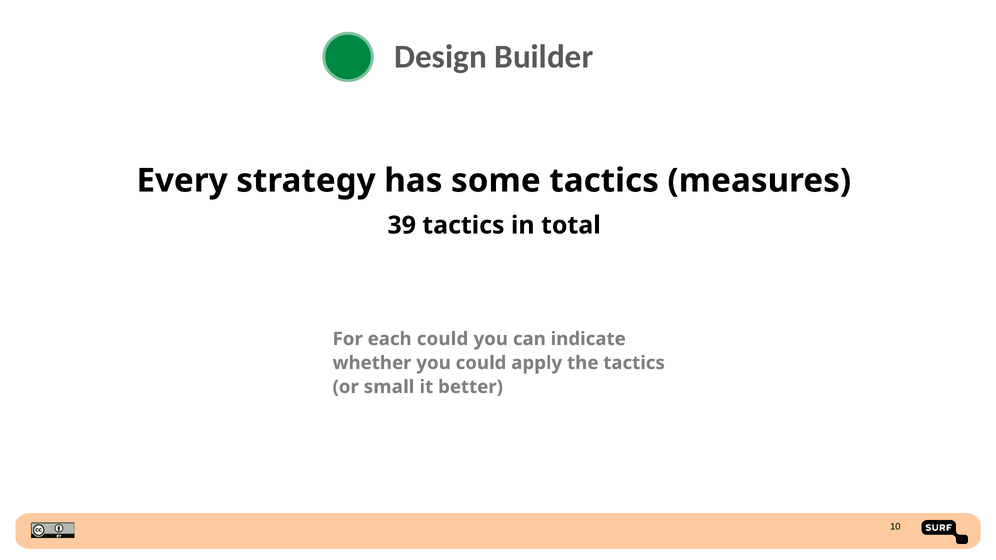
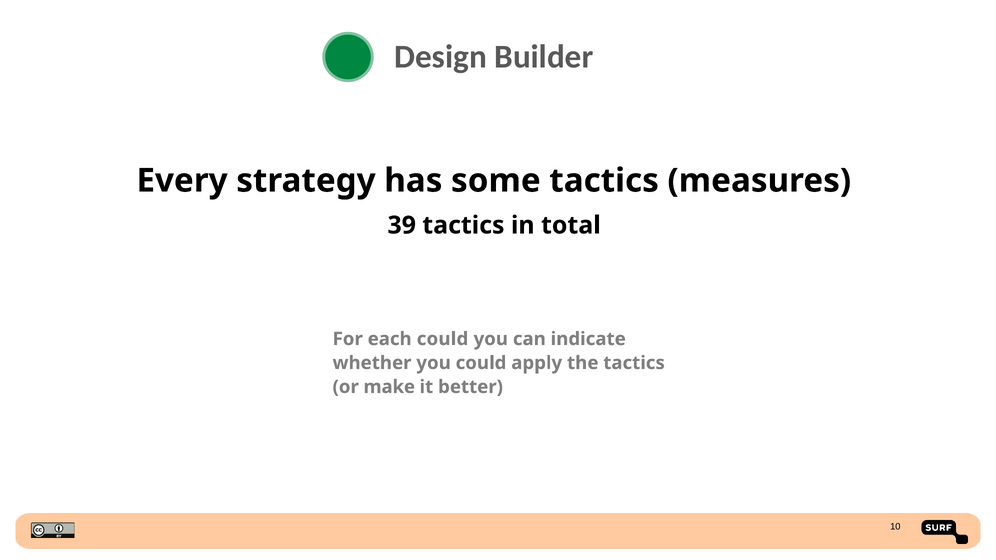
small: small -> make
